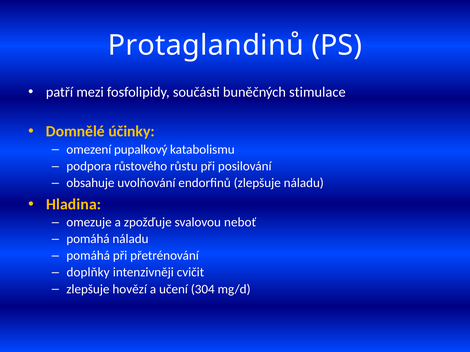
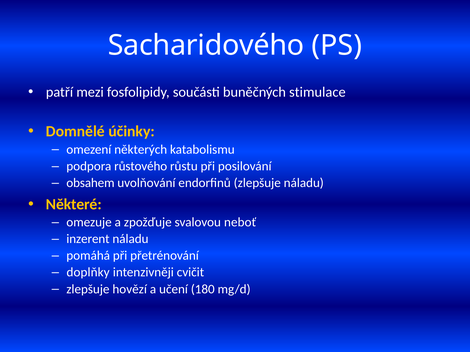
Protaglandinů: Protaglandinů -> Sacharidového
pupalkový: pupalkový -> některých
obsahuje: obsahuje -> obsahem
Hladina: Hladina -> Některé
pomáhá at (88, 239): pomáhá -> inzerent
304: 304 -> 180
